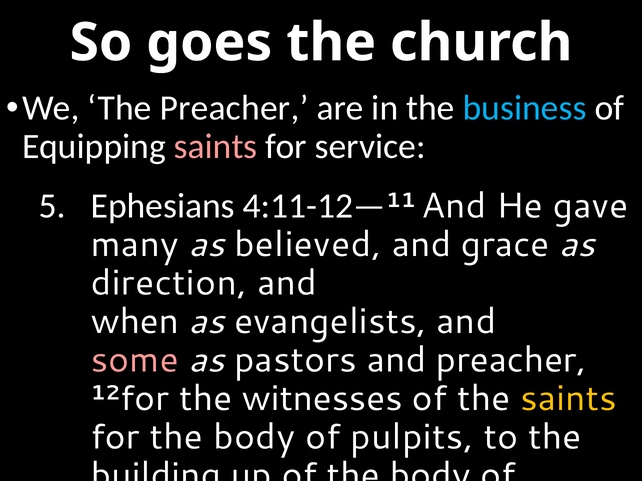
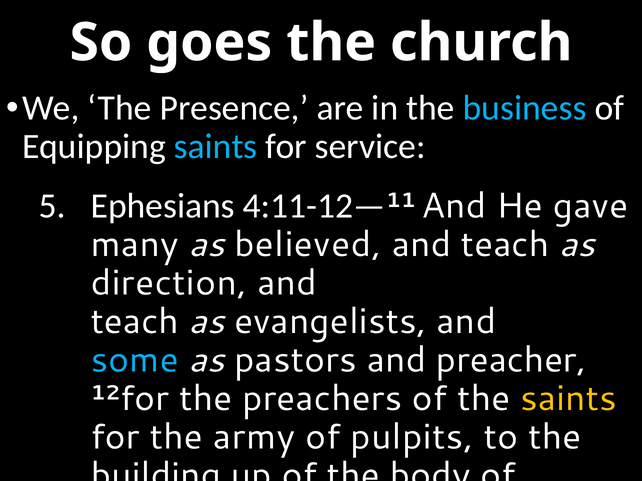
The Preacher: Preacher -> Presence
saints at (216, 147) colour: pink -> light blue
grace at (505, 245): grace -> teach
when at (135, 322): when -> teach
some colour: pink -> light blue
witnesses: witnesses -> preachers
for the body: body -> army
